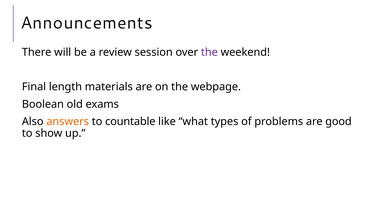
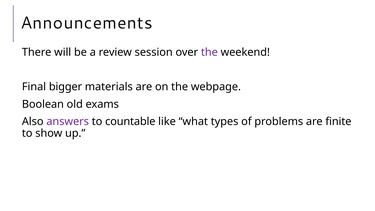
length: length -> bigger
answers colour: orange -> purple
good: good -> finite
